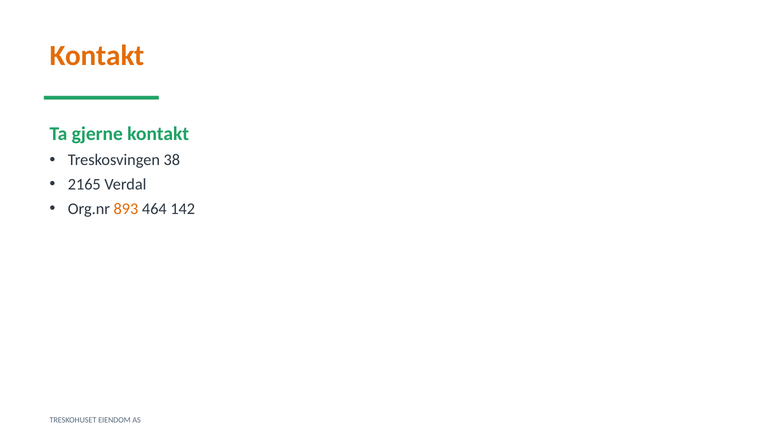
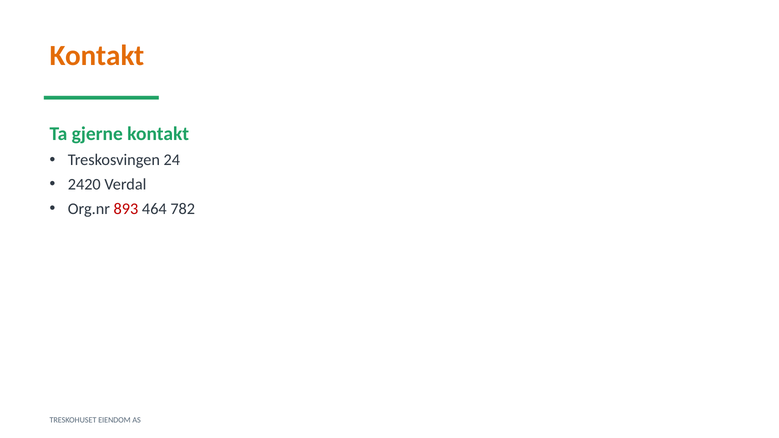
38: 38 -> 24
2165: 2165 -> 2420
893 colour: orange -> red
142: 142 -> 782
